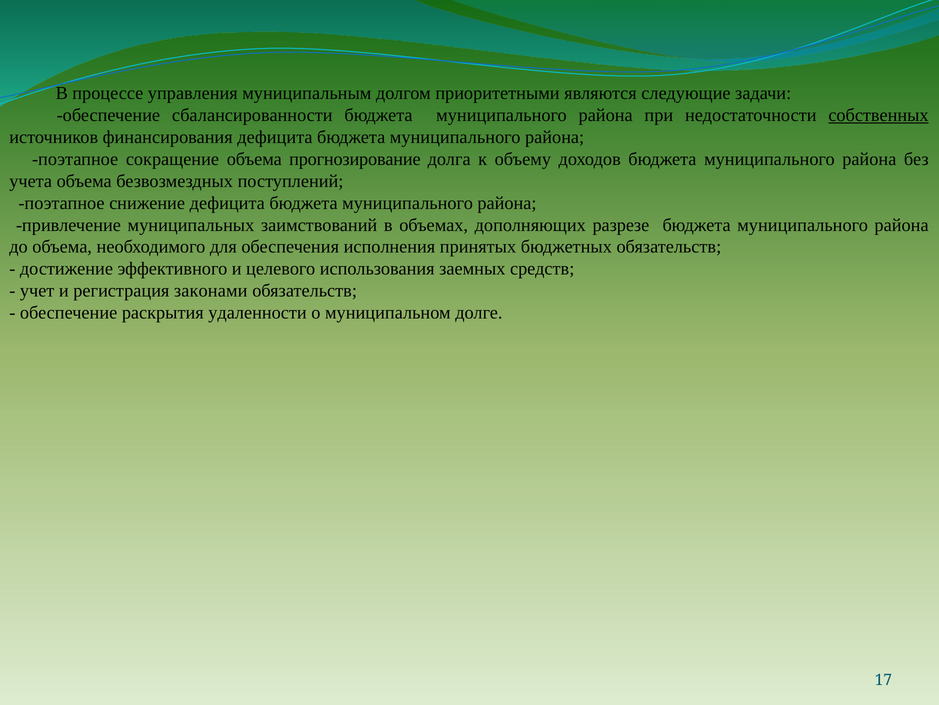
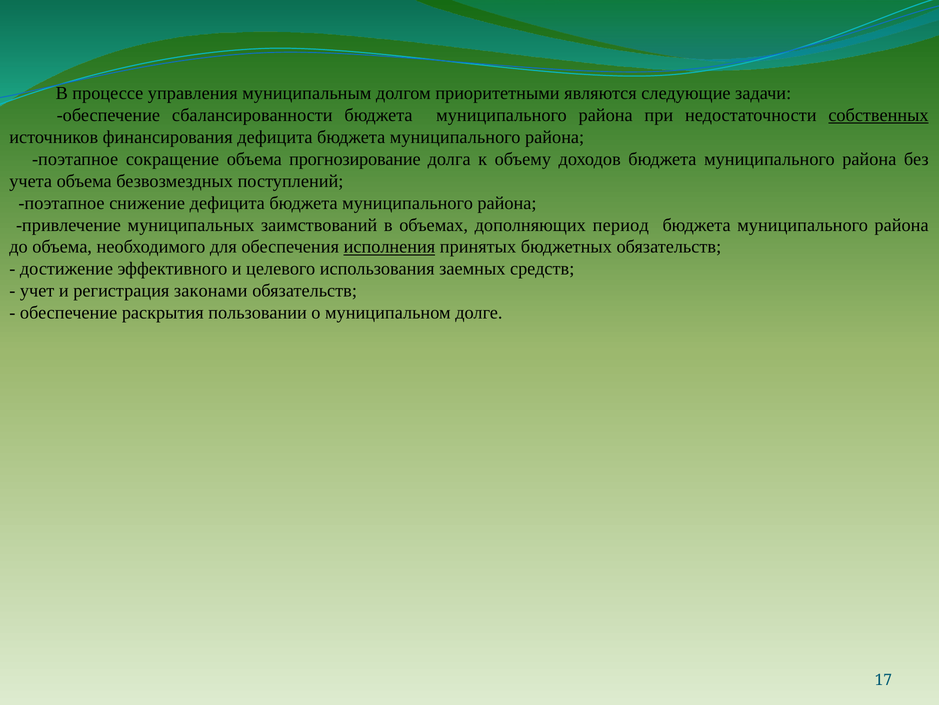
разрезе: разрезе -> период
исполнения underline: none -> present
удаленности: удаленности -> пользовании
